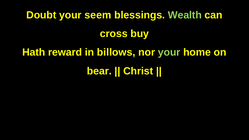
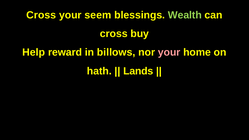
Doubt at (41, 15): Doubt -> Cross
Hath: Hath -> Help
your at (169, 52) colour: light green -> pink
bear: bear -> hath
Christ: Christ -> Lands
